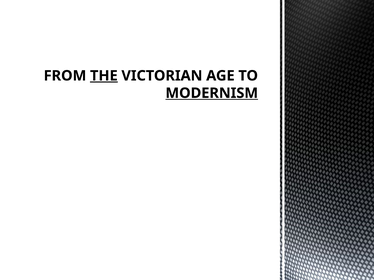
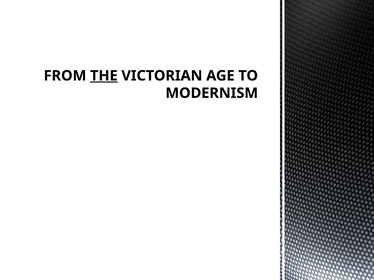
MODERNISM underline: present -> none
